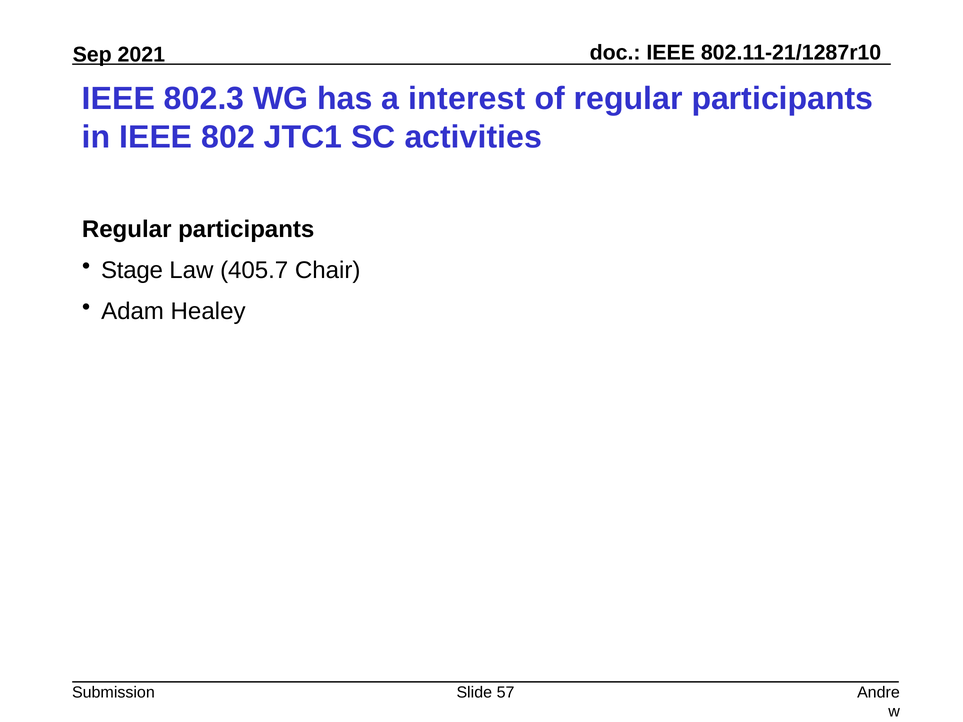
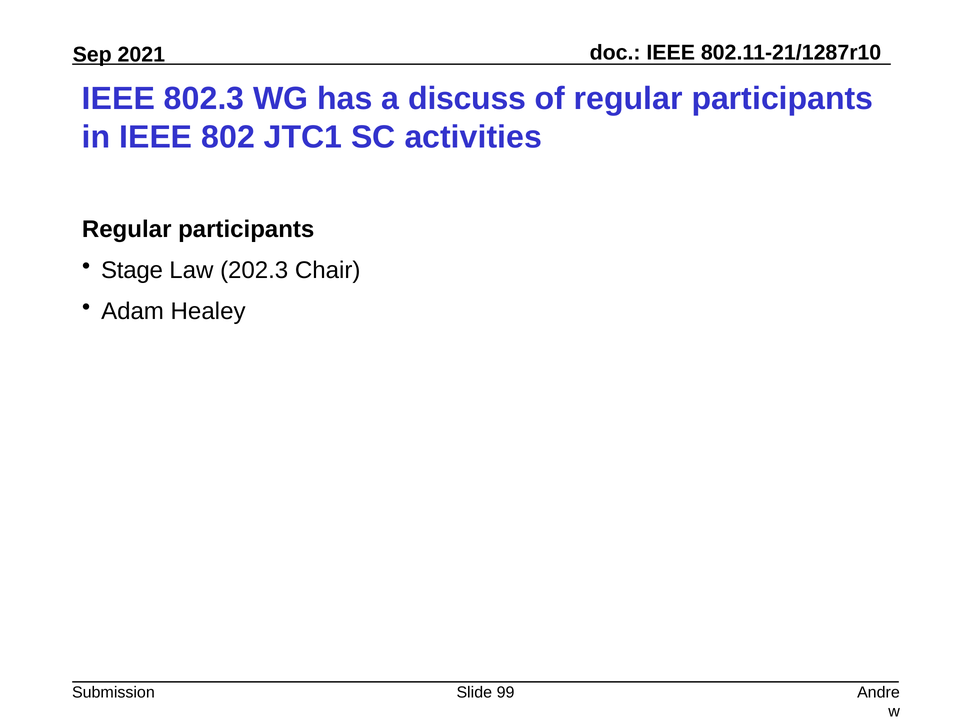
interest: interest -> discuss
405.7: 405.7 -> 202.3
57: 57 -> 99
